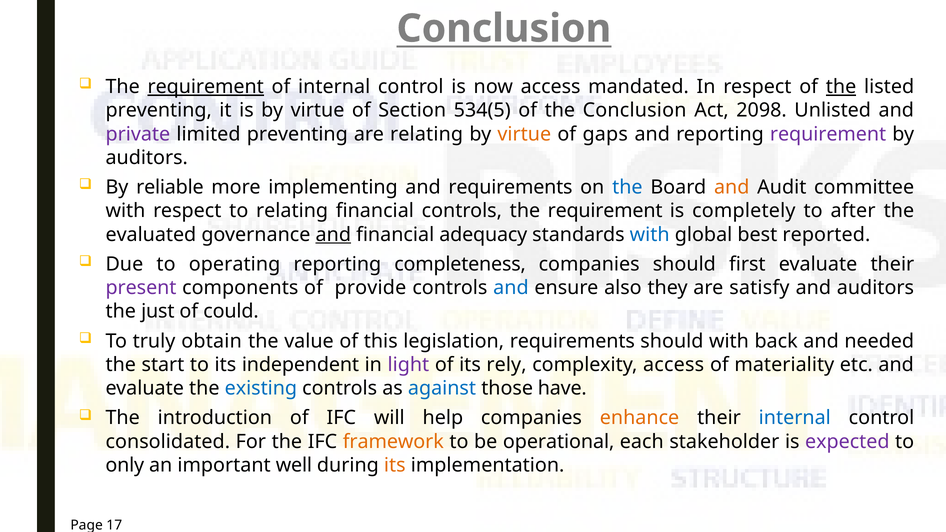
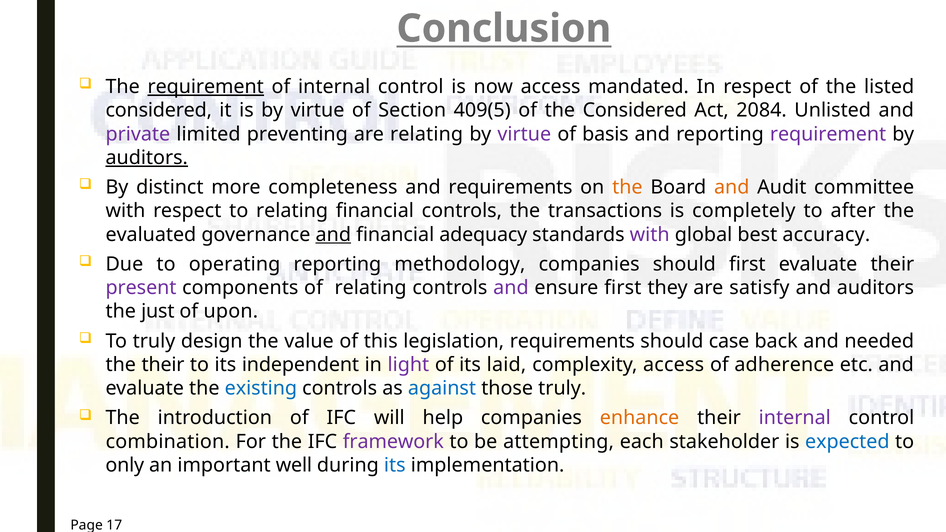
the at (841, 87) underline: present -> none
preventing at (159, 110): preventing -> considered
534(5: 534(5 -> 409(5
the Conclusion: Conclusion -> Considered
2098: 2098 -> 2084
virtue at (524, 134) colour: orange -> purple
gaps: gaps -> basis
auditors at (147, 158) underline: none -> present
reliable: reliable -> distinct
implementing: implementing -> completeness
the at (627, 187) colour: blue -> orange
controls the requirement: requirement -> transactions
with at (650, 235) colour: blue -> purple
reported: reported -> accuracy
completeness: completeness -> methodology
of provide: provide -> relating
and at (511, 288) colour: blue -> purple
ensure also: also -> first
could: could -> upon
obtain: obtain -> design
should with: with -> case
the start: start -> their
rely: rely -> laid
materiality: materiality -> adherence
those have: have -> truly
internal at (795, 418) colour: blue -> purple
consolidated: consolidated -> combination
framework colour: orange -> purple
operational: operational -> attempting
expected colour: purple -> blue
its at (395, 465) colour: orange -> blue
